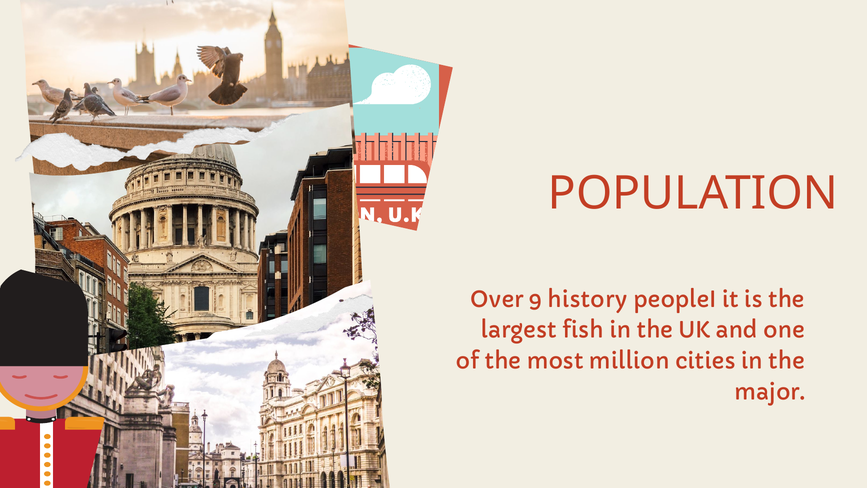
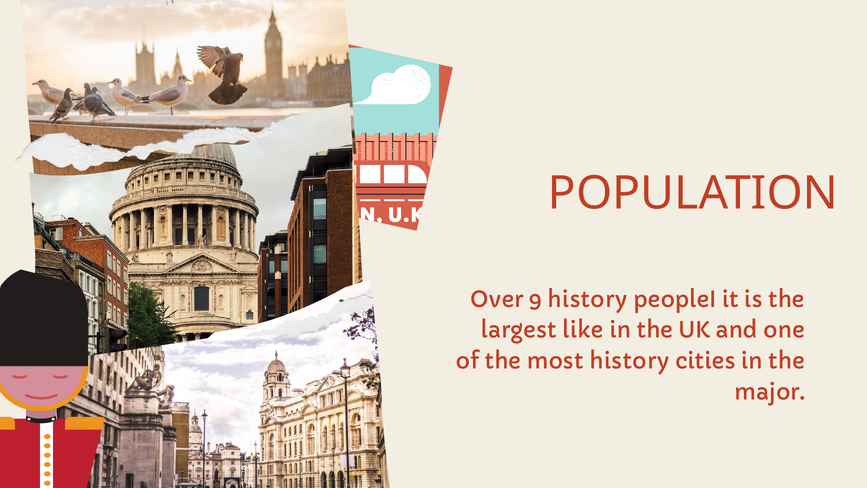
fish: fish -> like
most million: million -> history
